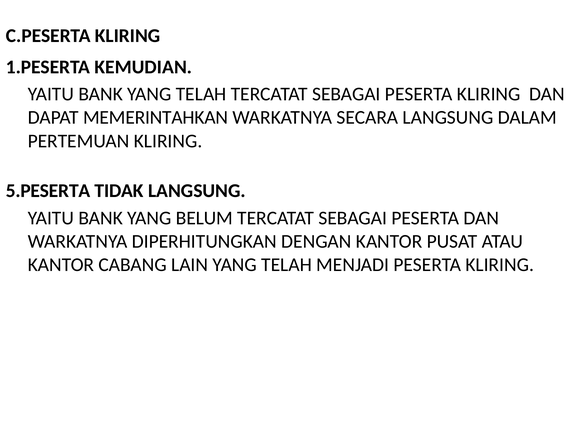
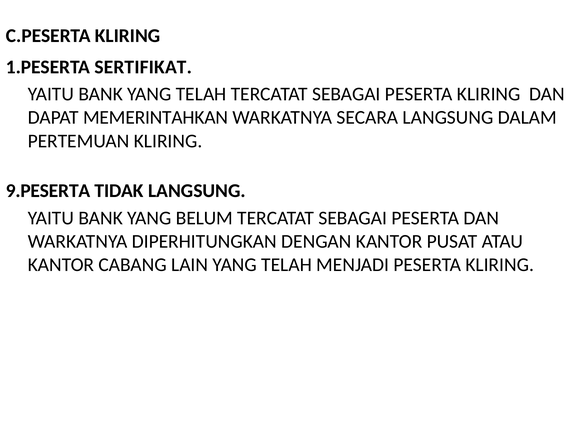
KEMUDIAN: KEMUDIAN -> SERTIFIKAT
5.PESERTA: 5.PESERTA -> 9.PESERTA
